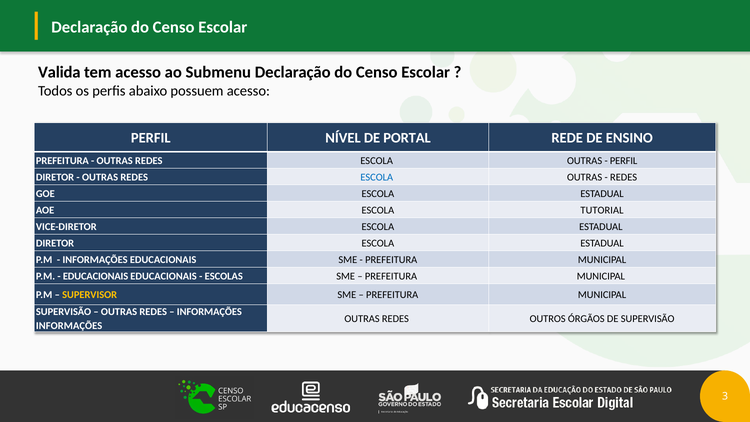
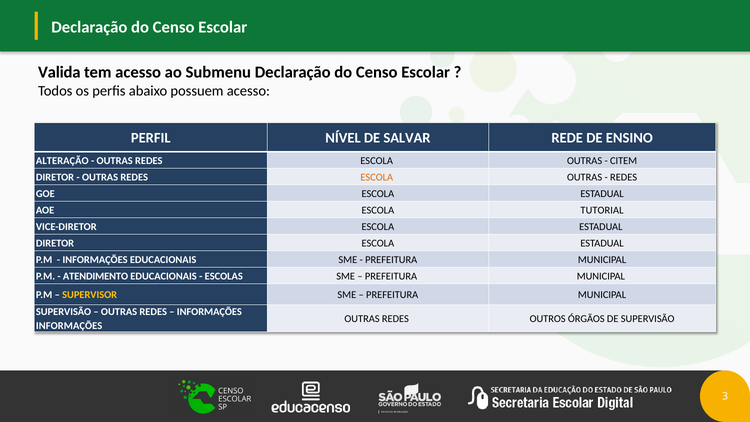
PORTAL: PORTAL -> SALVAR
PREFEITURA at (62, 161): PREFEITURA -> ALTERAÇÃO
PERFIL at (624, 161): PERFIL -> CITEM
ESCOLA at (377, 177) colour: blue -> orange
EDUCACIONAIS at (96, 276): EDUCACIONAIS -> ATENDIMENTO
